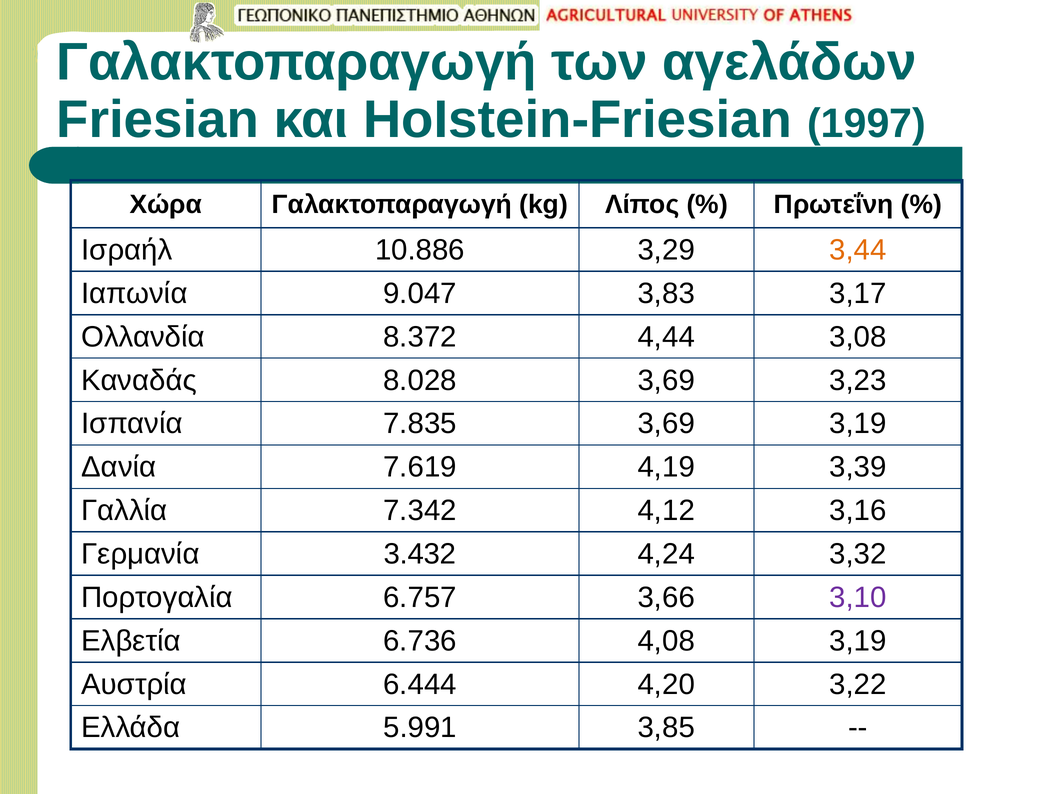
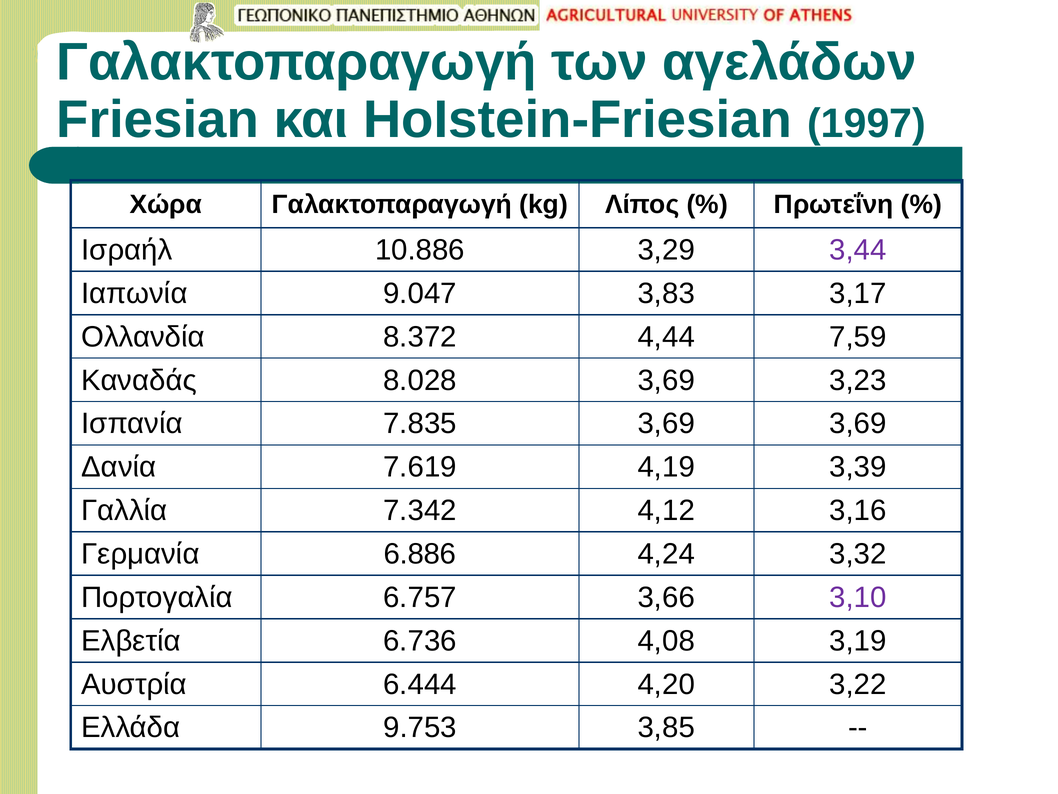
3,44 colour: orange -> purple
3,08: 3,08 -> 7,59
3,69 3,19: 3,19 -> 3,69
3.432: 3.432 -> 6.886
5.991: 5.991 -> 9.753
